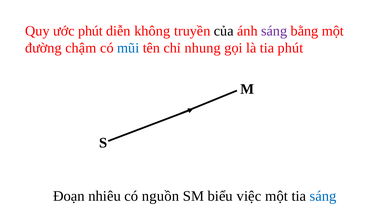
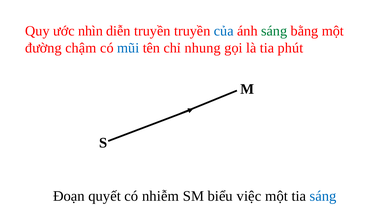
ước phút: phút -> nhìn
diễn không: không -> truyền
của colour: black -> blue
sáng at (274, 31) colour: purple -> green
nhiêu: nhiêu -> quyết
nguồn: nguồn -> nhiễm
